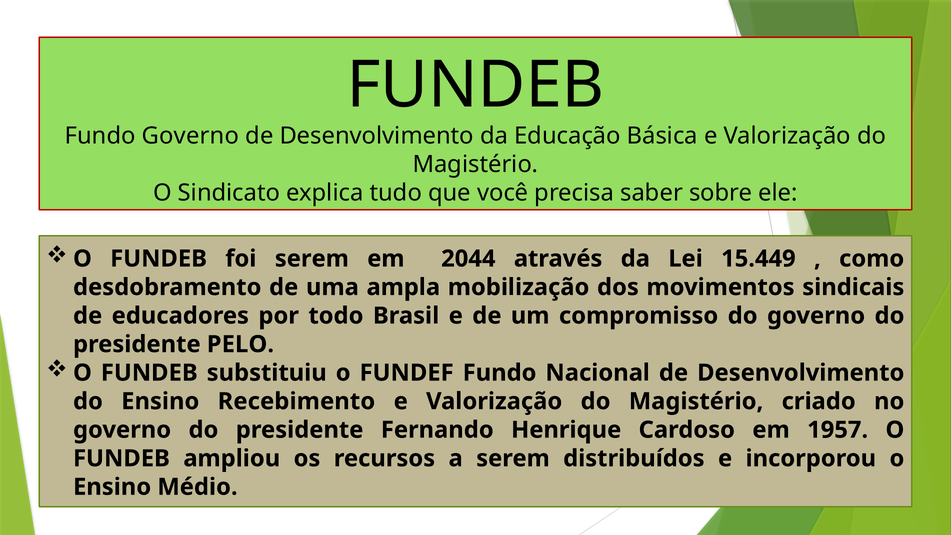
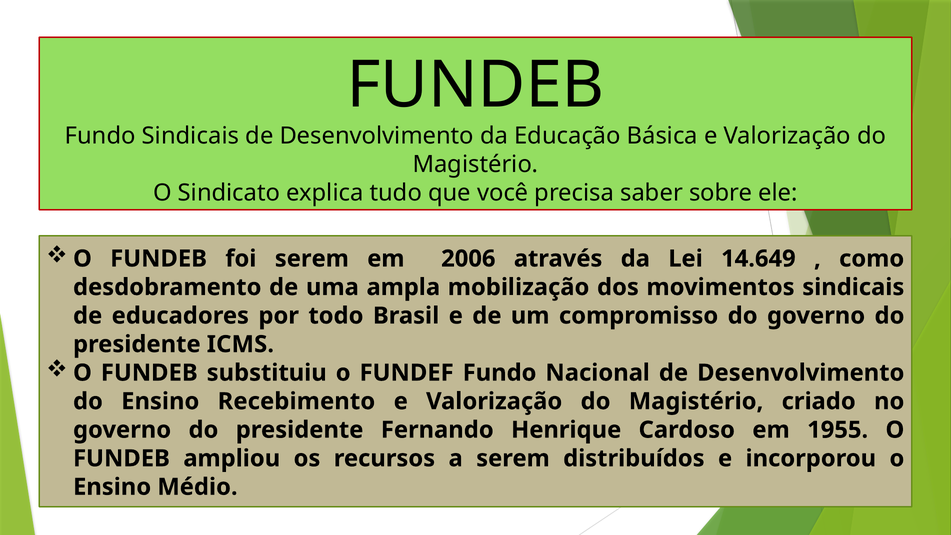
Fundo Governo: Governo -> Sindicais
2044: 2044 -> 2006
15.449: 15.449 -> 14.649
PELO: PELO -> ICMS
1957: 1957 -> 1955
